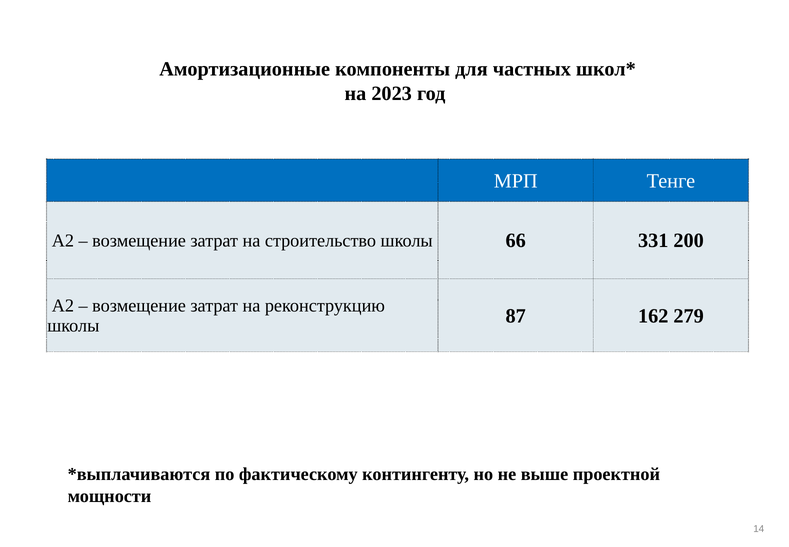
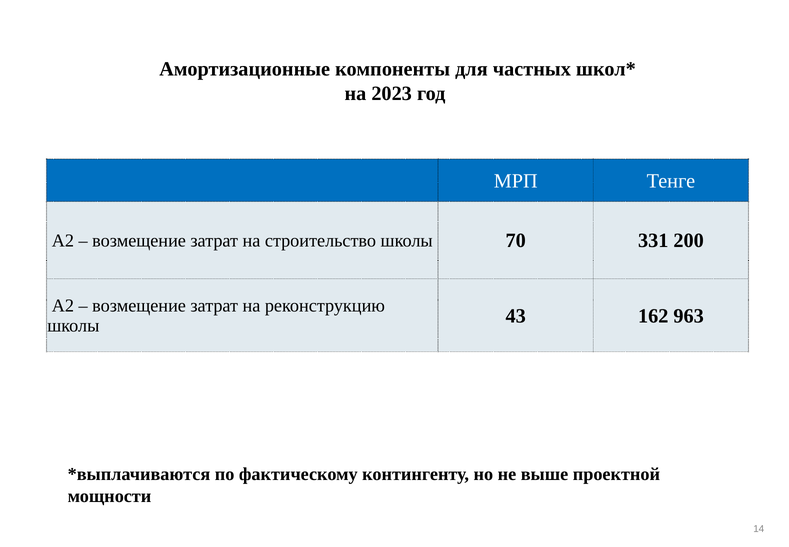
66: 66 -> 70
87: 87 -> 43
279: 279 -> 963
